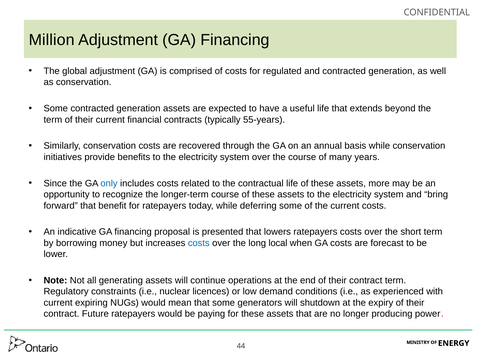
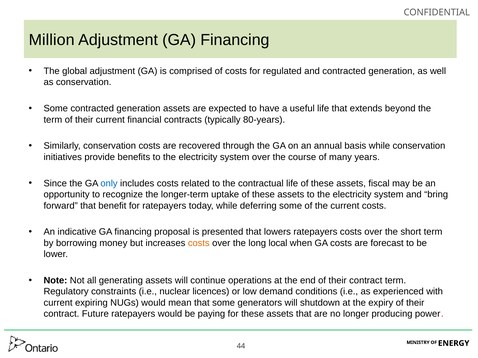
55-years: 55-years -> 80-years
more: more -> fiscal
longer-term course: course -> uptake
costs at (199, 243) colour: blue -> orange
